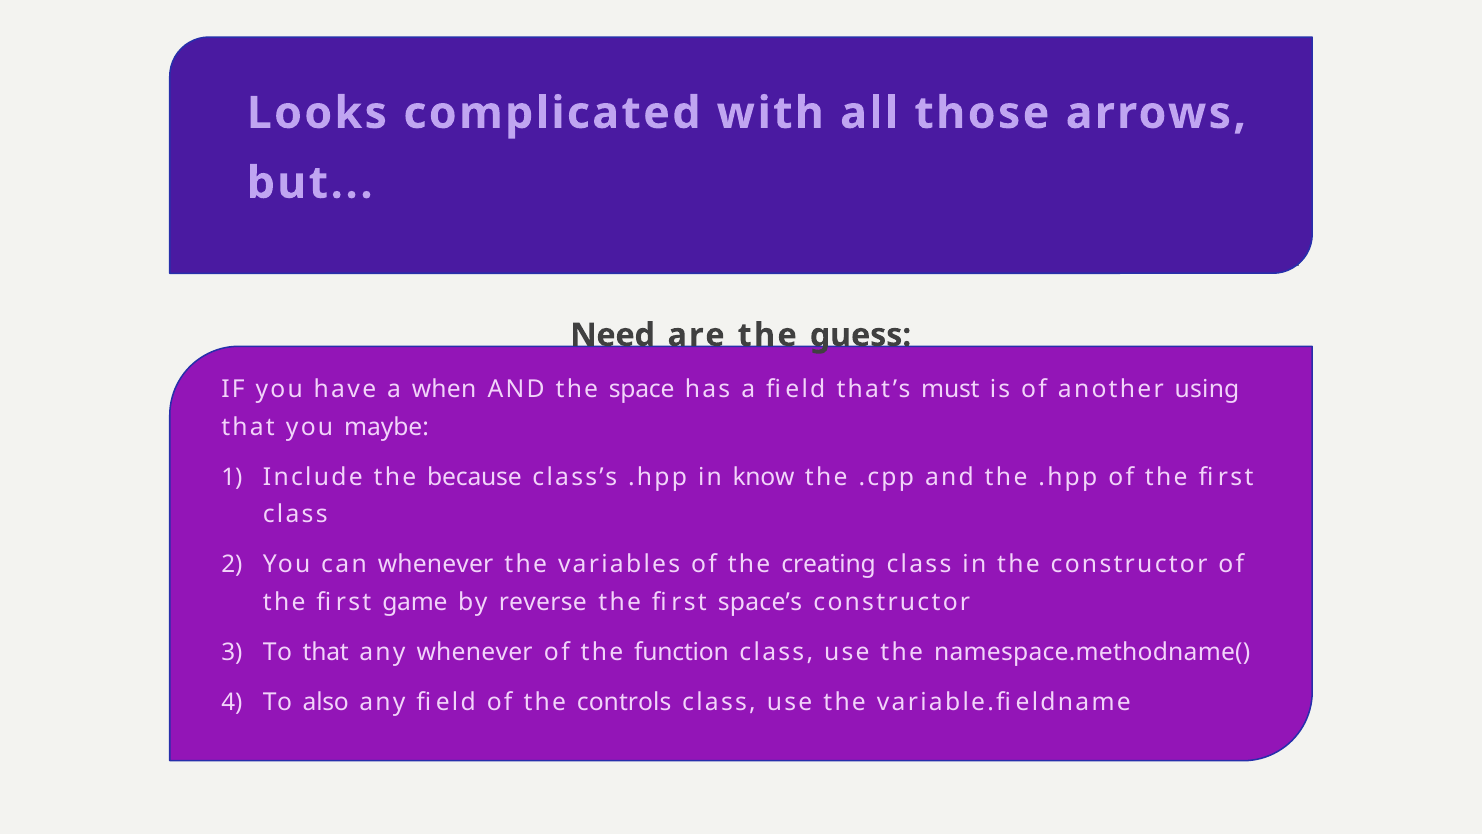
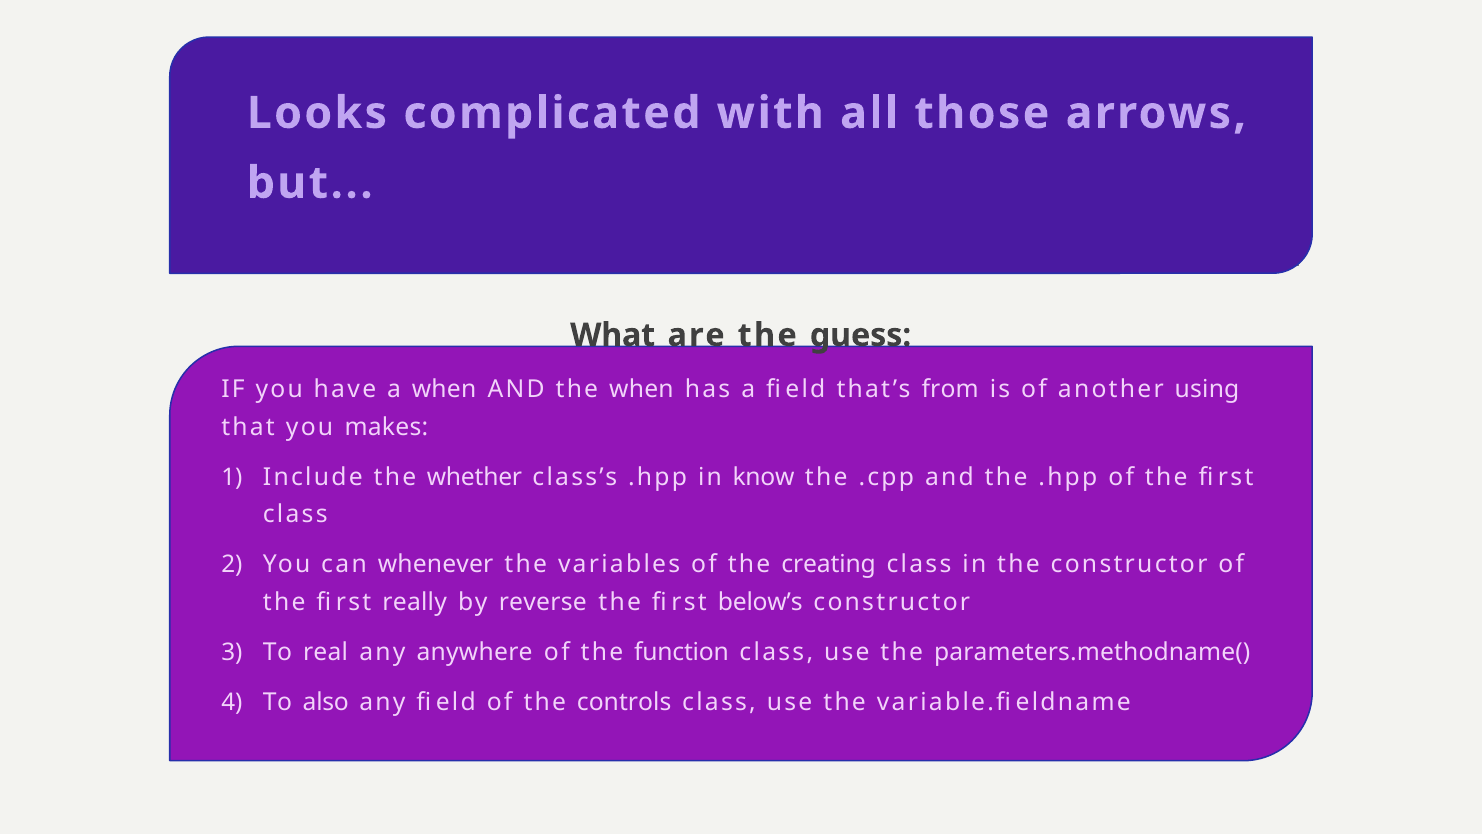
Need: Need -> What
the space: space -> when
must: must -> from
maybe: maybe -> makes
because: because -> whether
game: game -> really
space’s: space’s -> below’s
To that: that -> real
any whenever: whenever -> anywhere
namespace.methodname(: namespace.methodname( -> parameters.methodname(
